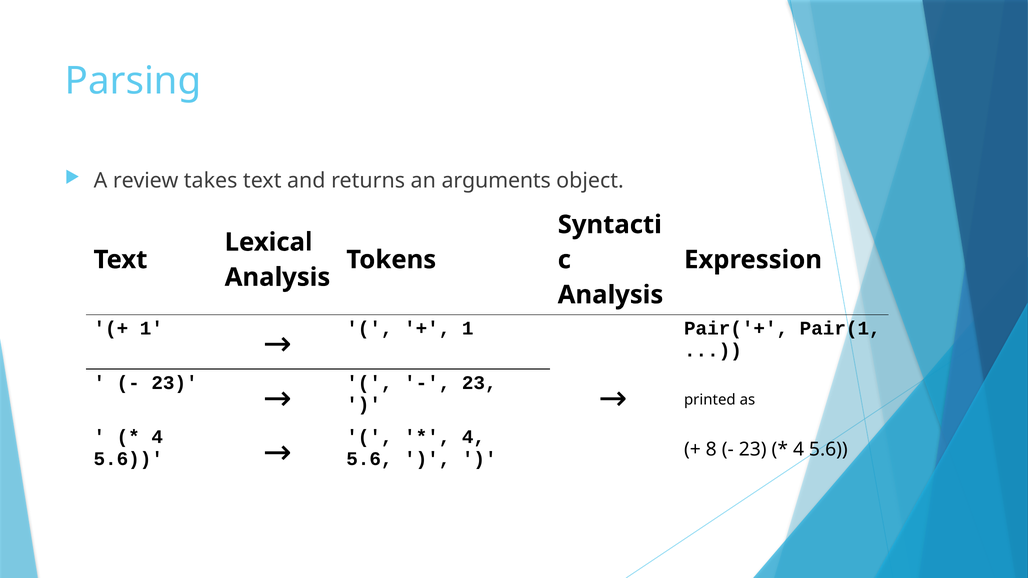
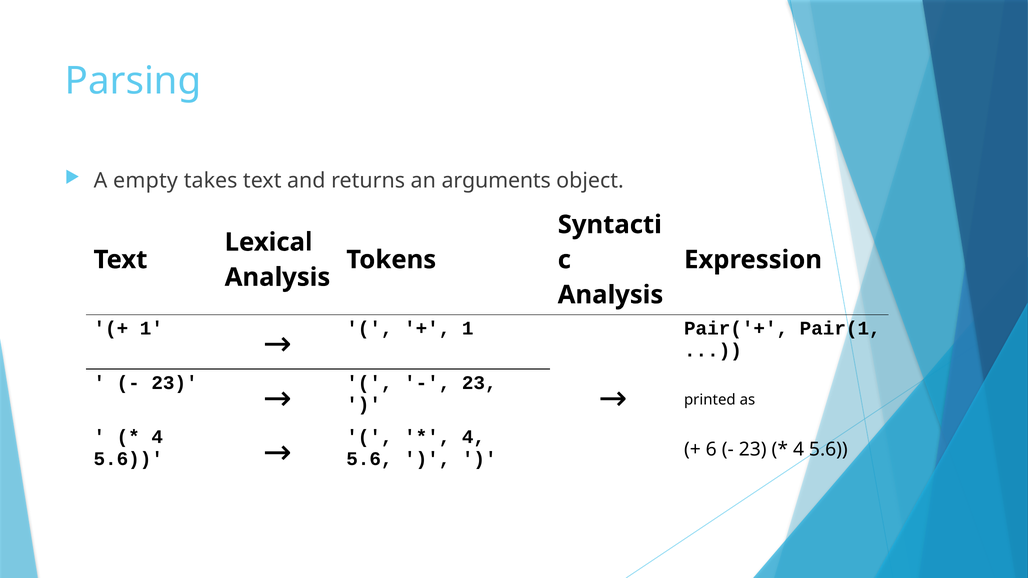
review: review -> empty
8: 8 -> 6
